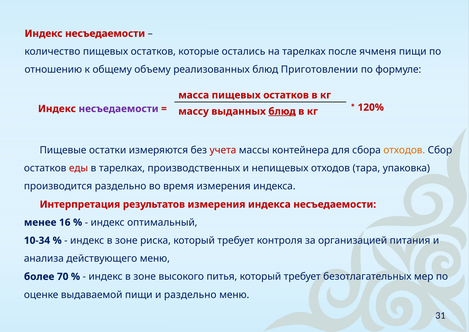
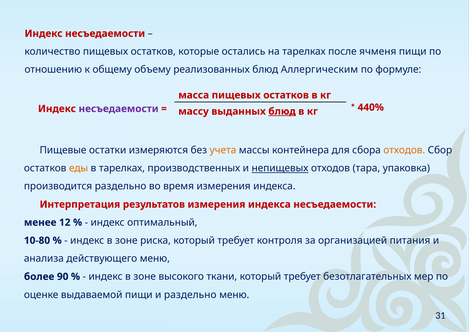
Приготовлении: Приготовлении -> Аллергическим
120%: 120% -> 440%
учета colour: red -> orange
еды colour: red -> orange
непищевых underline: none -> present
16: 16 -> 12
10-34: 10-34 -> 10-80
70: 70 -> 90
питья: питья -> ткани
